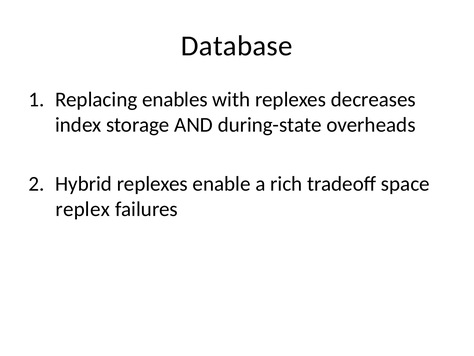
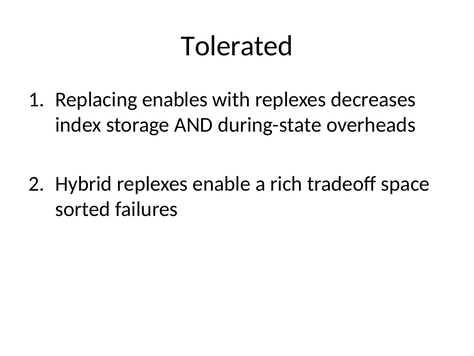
Database: Database -> Tolerated
replex: replex -> sorted
